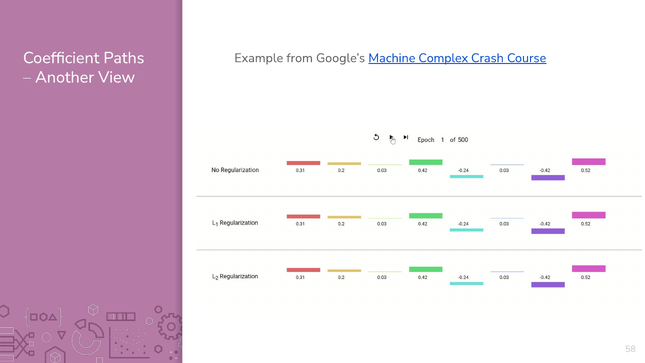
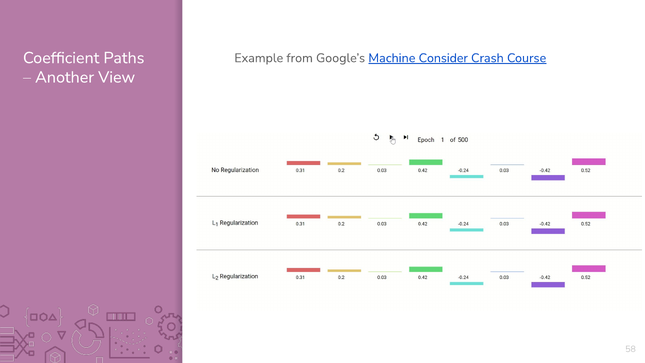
Complex: Complex -> Consider
